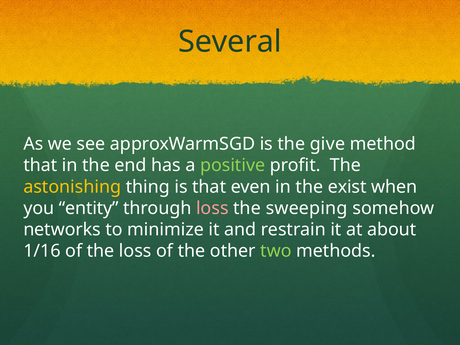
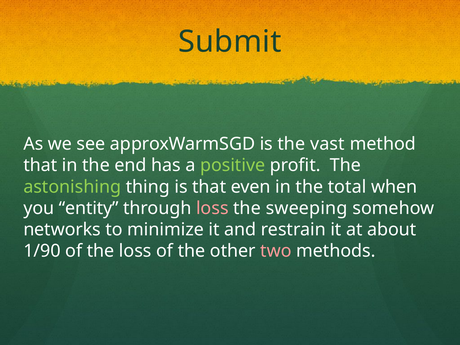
Several: Several -> Submit
give: give -> vast
astonishing colour: yellow -> light green
exist: exist -> total
1/16: 1/16 -> 1/90
two colour: light green -> pink
